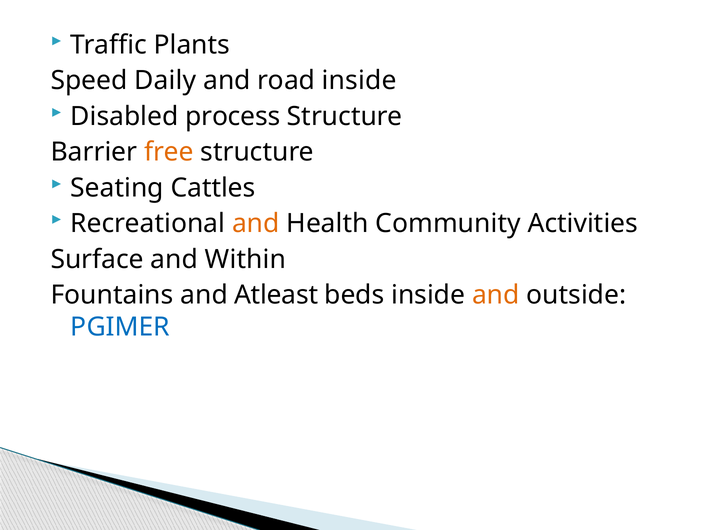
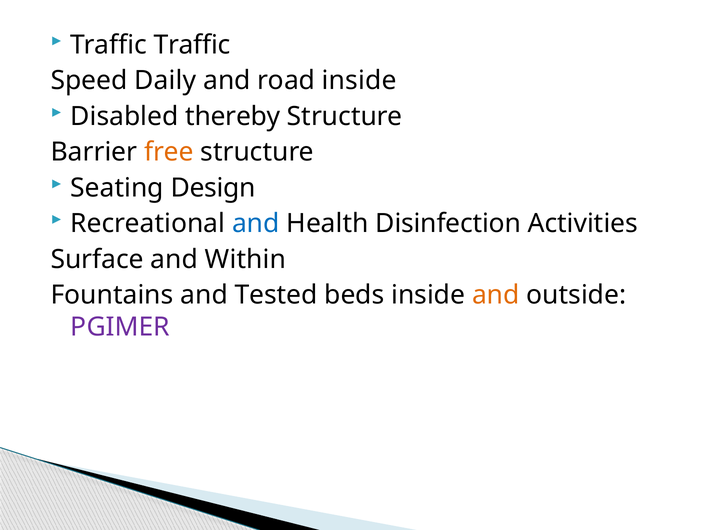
Traffic Plants: Plants -> Traffic
process: process -> thereby
Cattles: Cattles -> Design
and at (256, 223) colour: orange -> blue
Community: Community -> Disinfection
Atleast: Atleast -> Tested
PGIMER colour: blue -> purple
